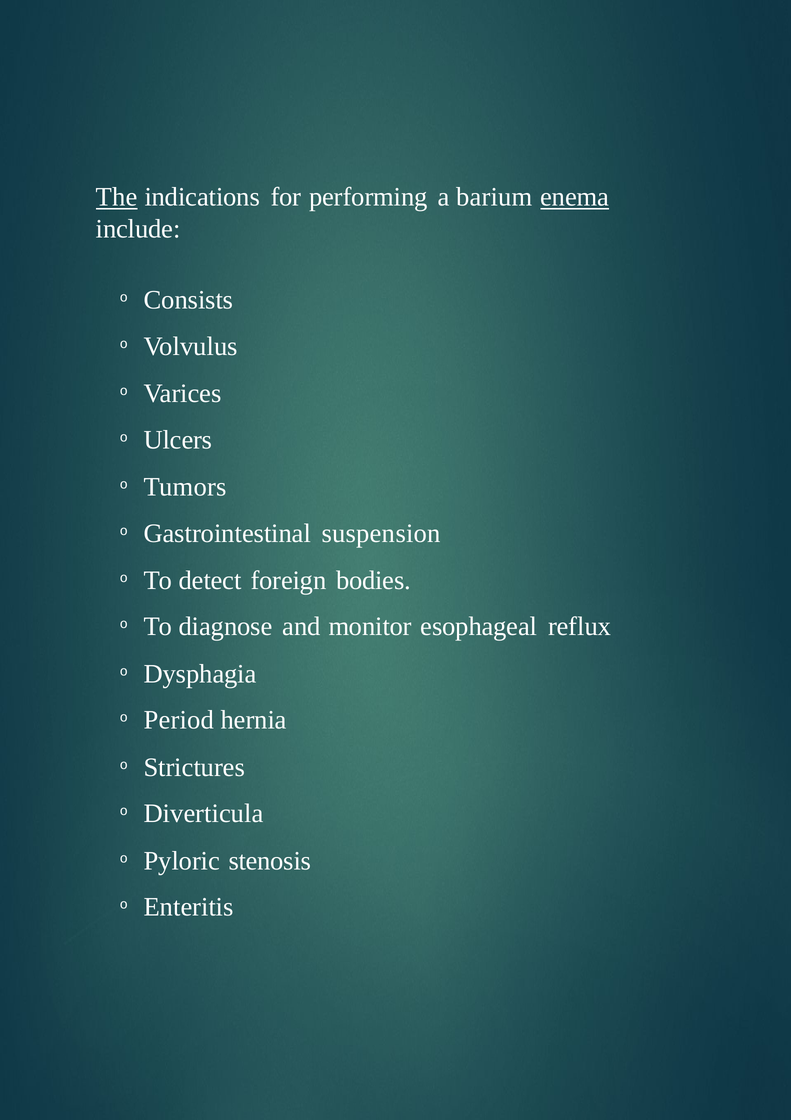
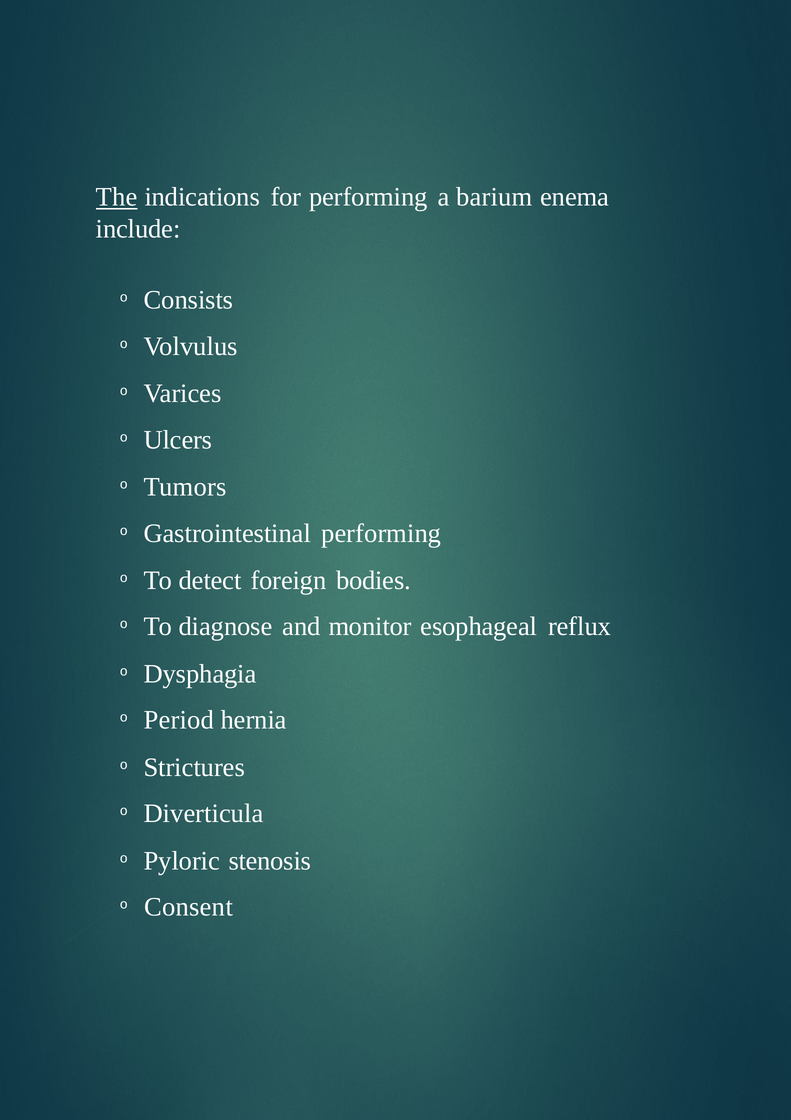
enema underline: present -> none
Gastrointestinal suspension: suspension -> performing
Enteritis: Enteritis -> Consent
